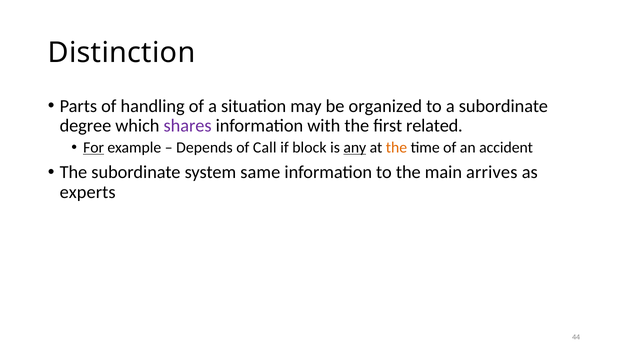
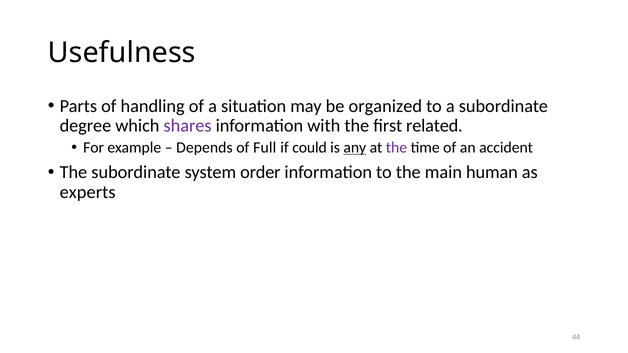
Distinction: Distinction -> Usefulness
For underline: present -> none
Call: Call -> Full
block: block -> could
the at (396, 148) colour: orange -> purple
same: same -> order
arrives: arrives -> human
